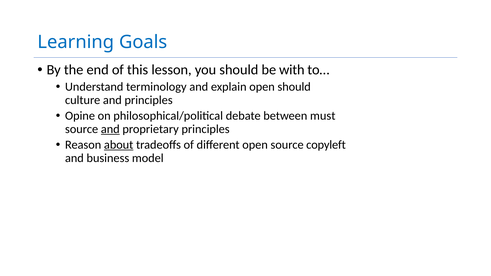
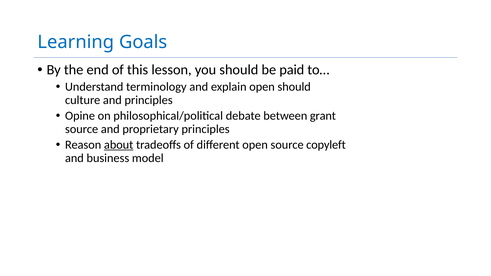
with: with -> paid
must: must -> grant
and at (110, 129) underline: present -> none
